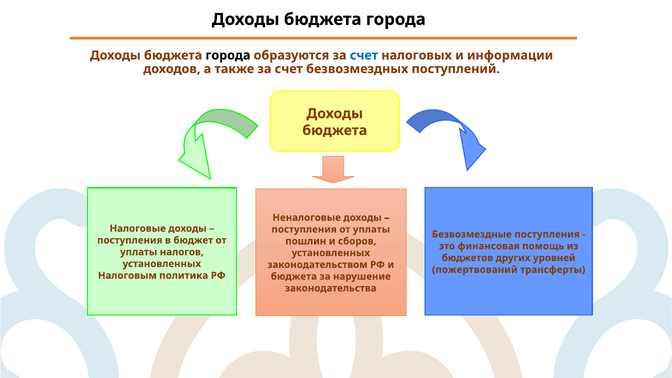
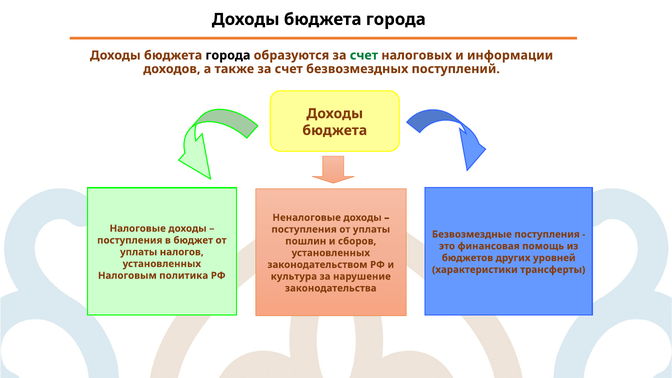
счет at (364, 55) colour: blue -> green
пожертвований: пожертвований -> характеристики
бюджета at (294, 276): бюджета -> культура
